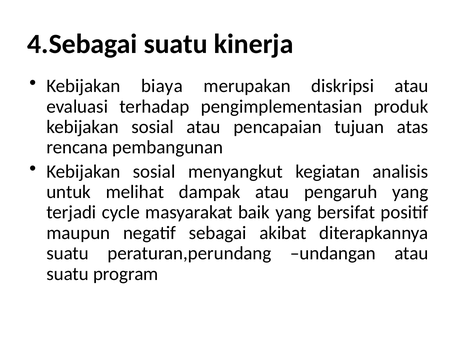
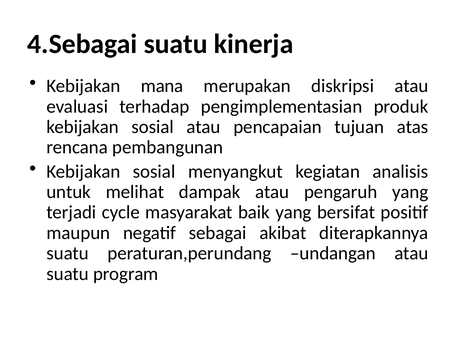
biaya: biaya -> mana
